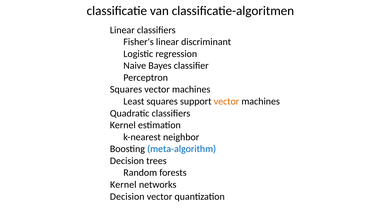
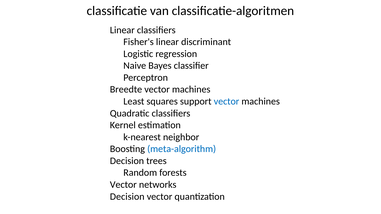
Squares at (126, 90): Squares -> Breedte
vector at (227, 102) colour: orange -> blue
Kernel at (123, 185): Kernel -> Vector
